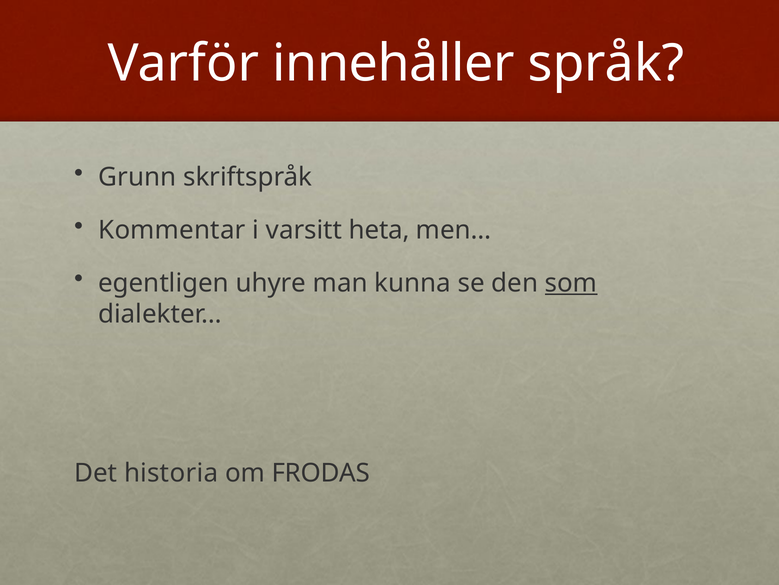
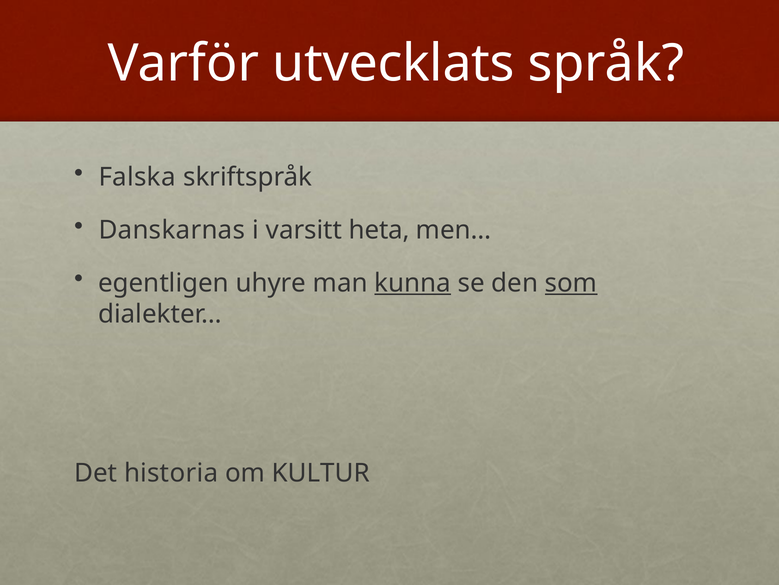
innehåller: innehåller -> utvecklats
Grunn: Grunn -> Falska
Kommentar: Kommentar -> Danskarnas
kunna underline: none -> present
FRODAS: FRODAS -> KULTUR
